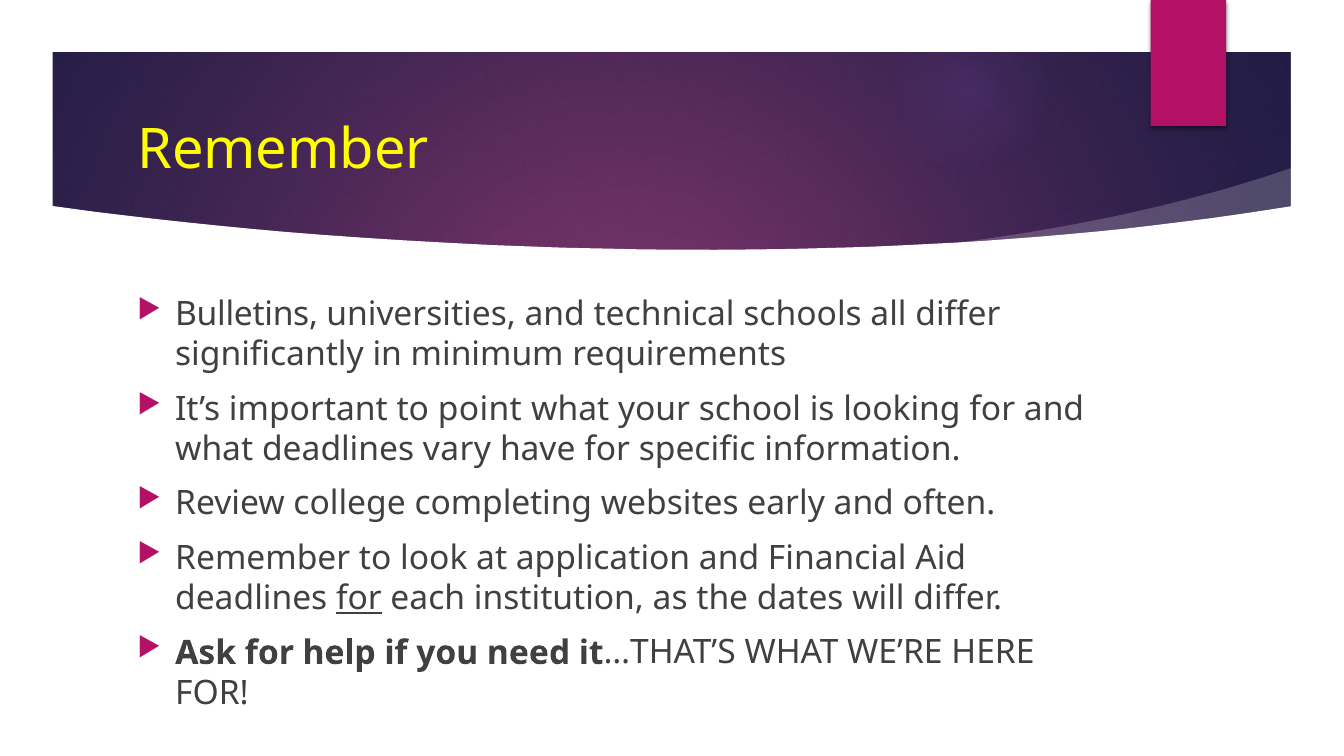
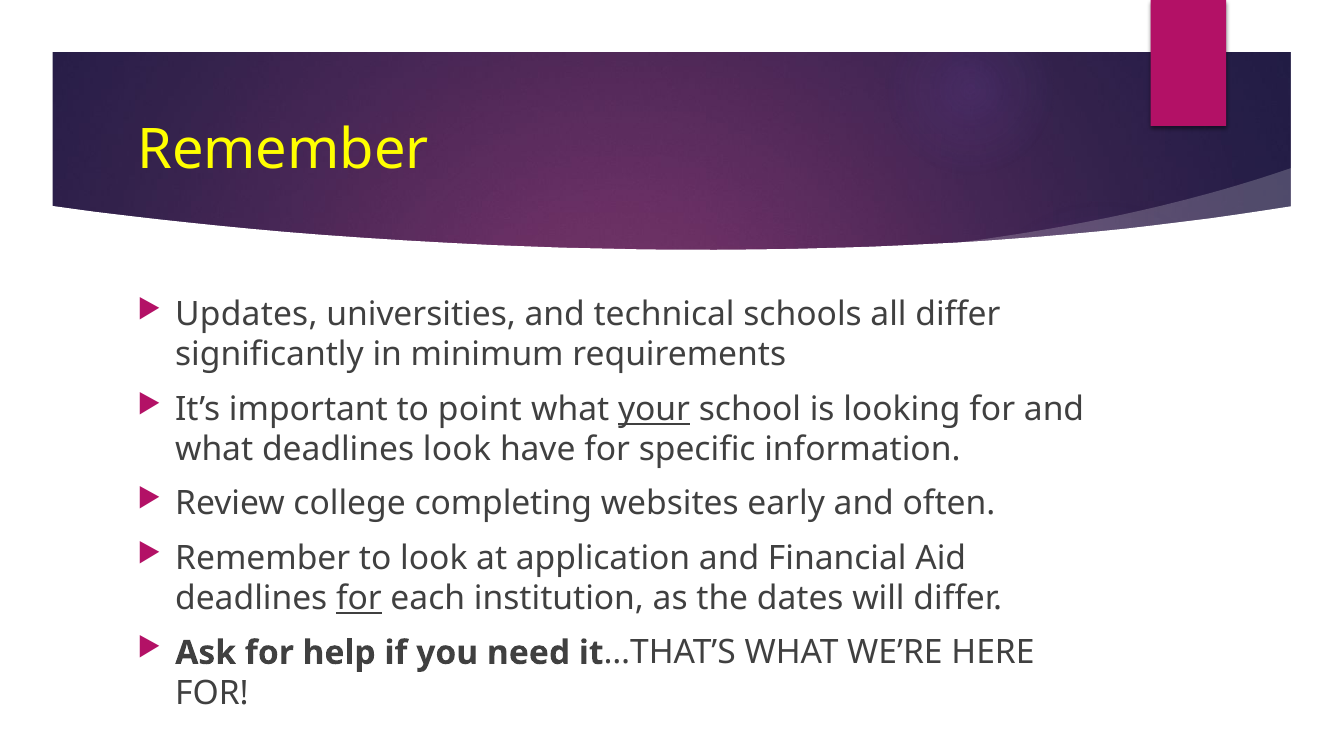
Bulletins: Bulletins -> Updates
your underline: none -> present
deadlines vary: vary -> look
